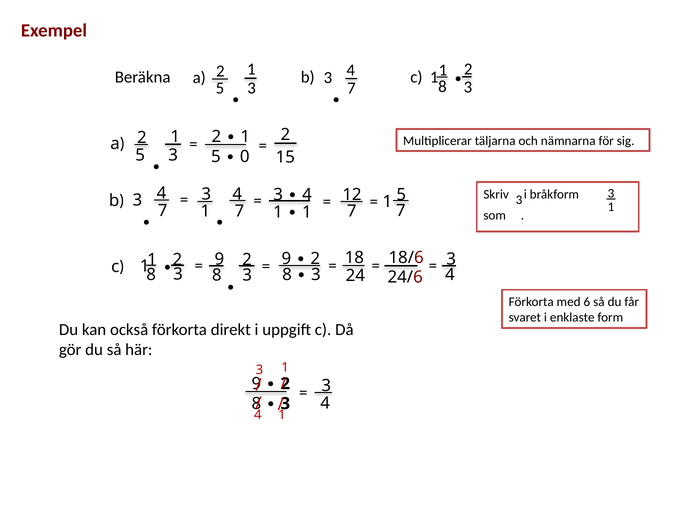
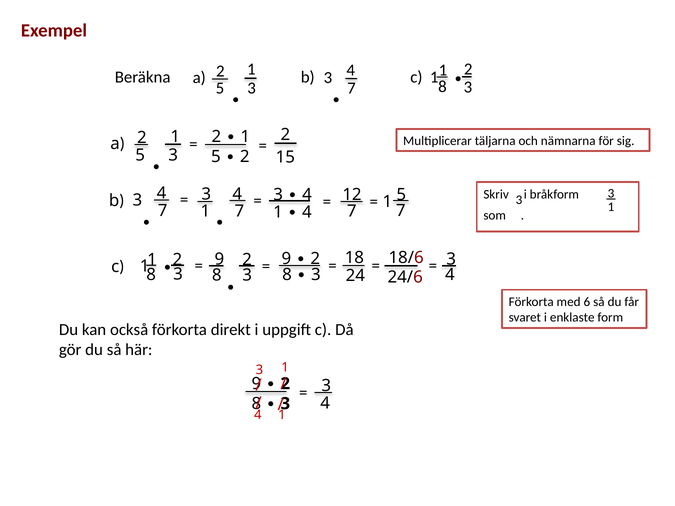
0 at (245, 157): 0 -> 2
1 at (307, 212): 1 -> 4
